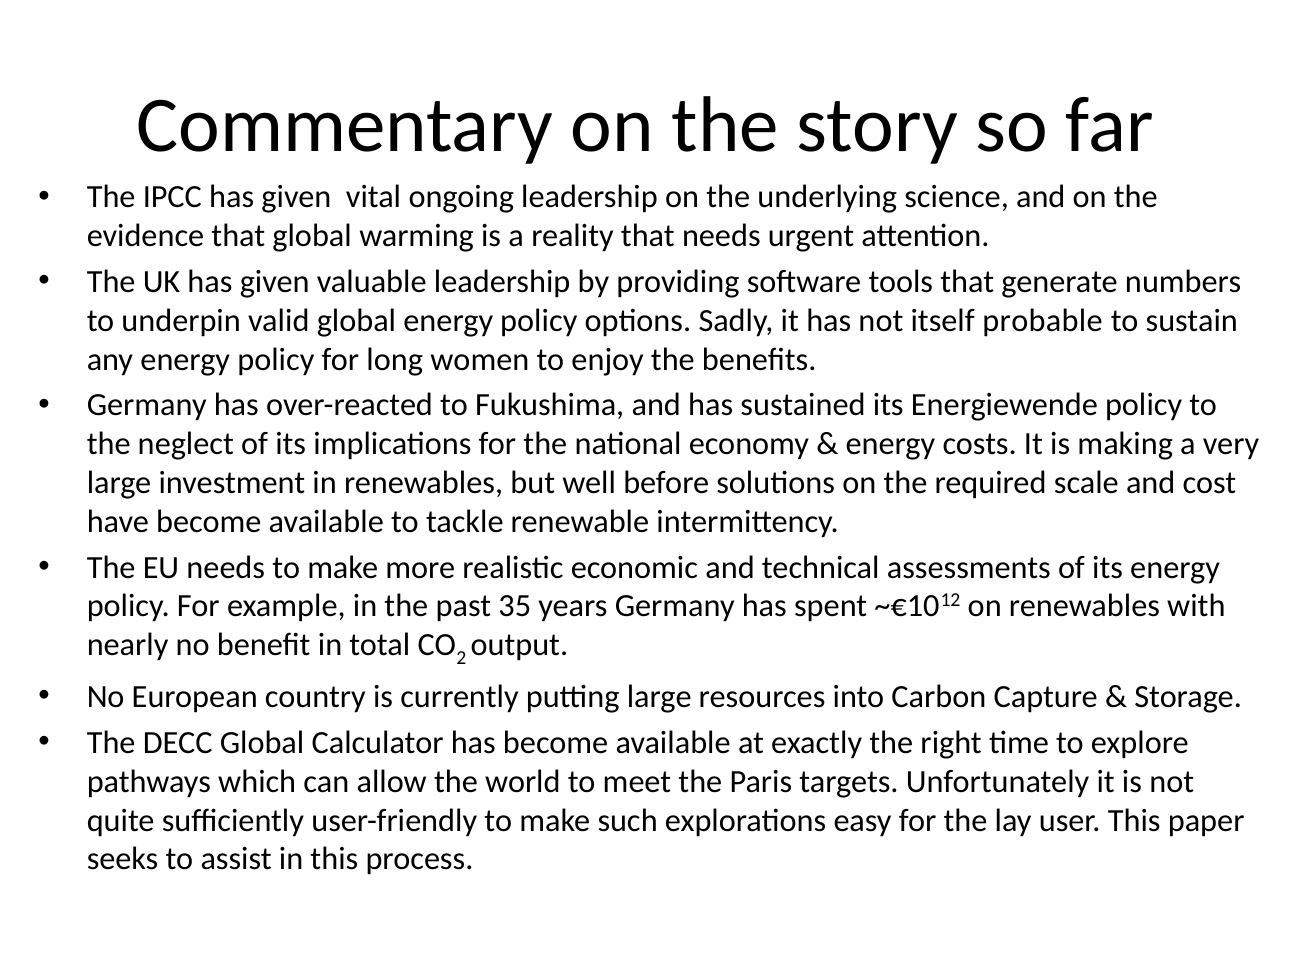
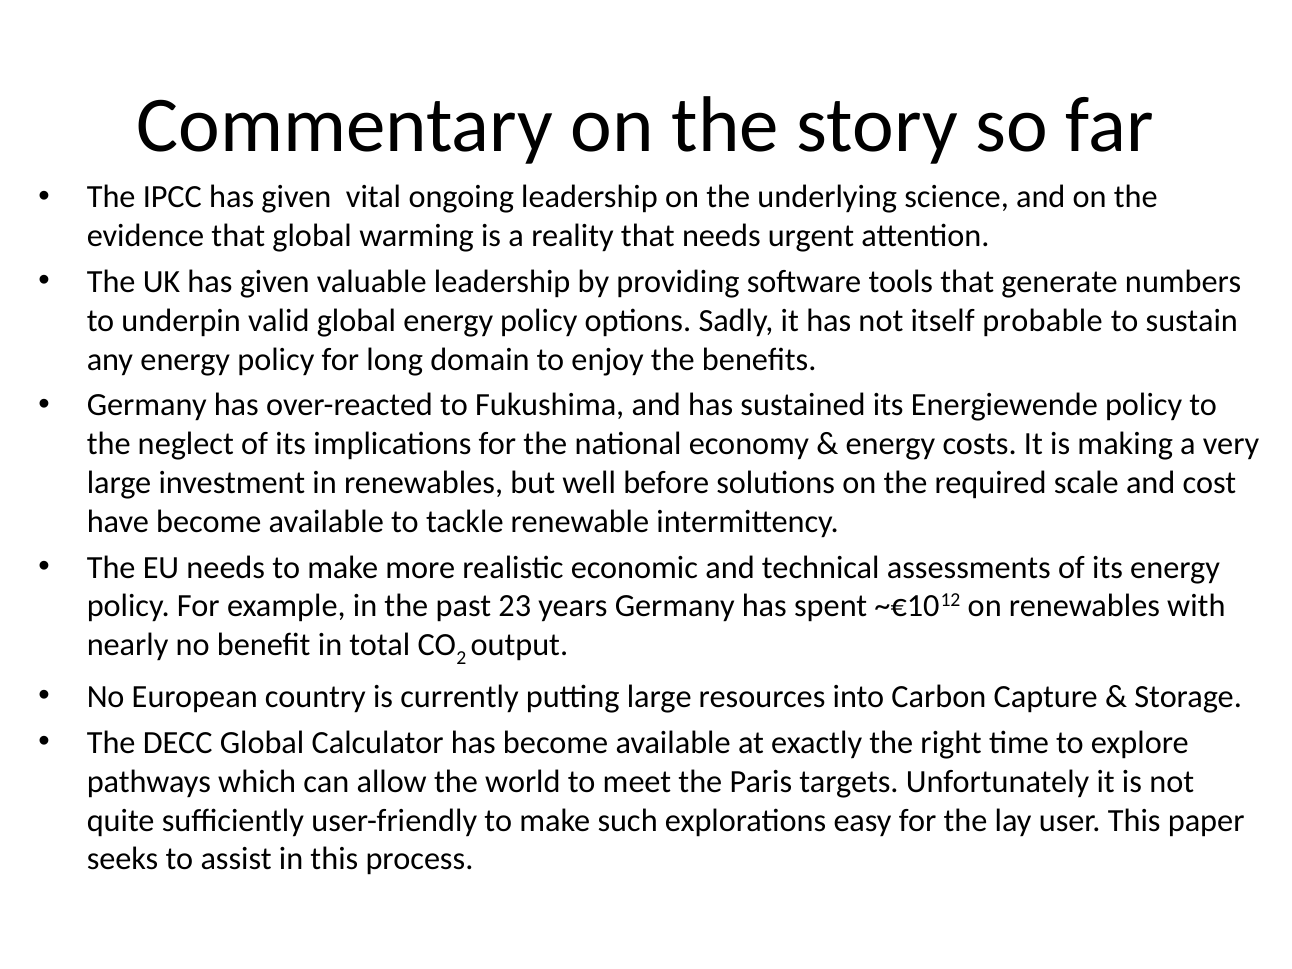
women: women -> domain
35: 35 -> 23
